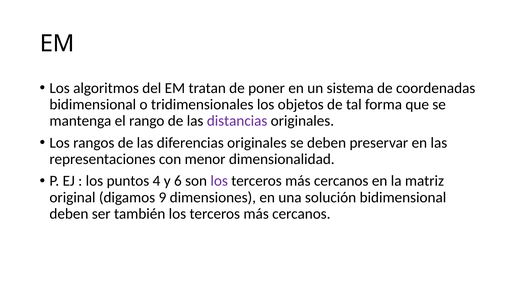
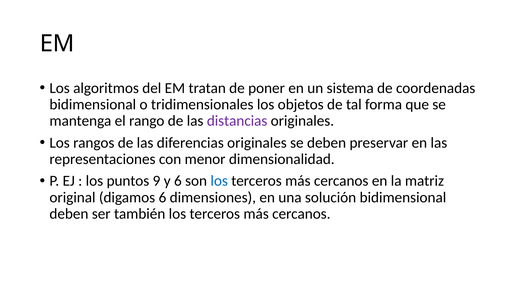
4: 4 -> 9
los at (219, 181) colour: purple -> blue
digamos 9: 9 -> 6
